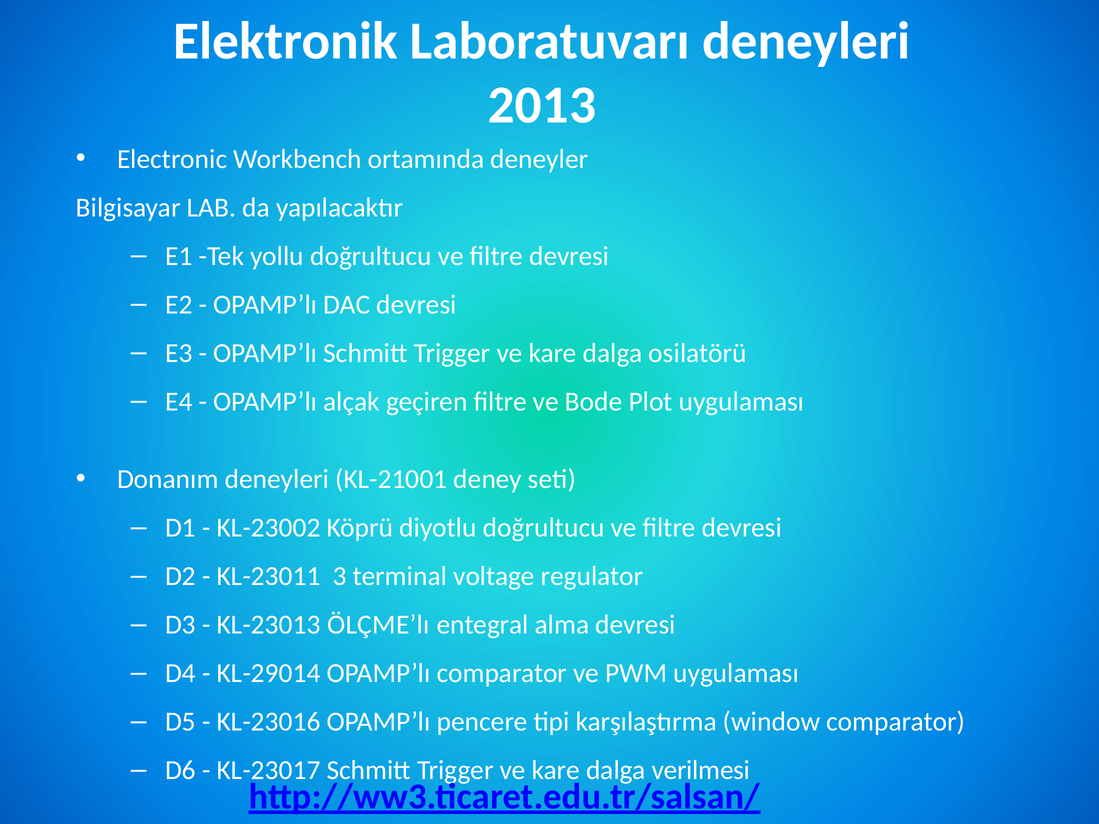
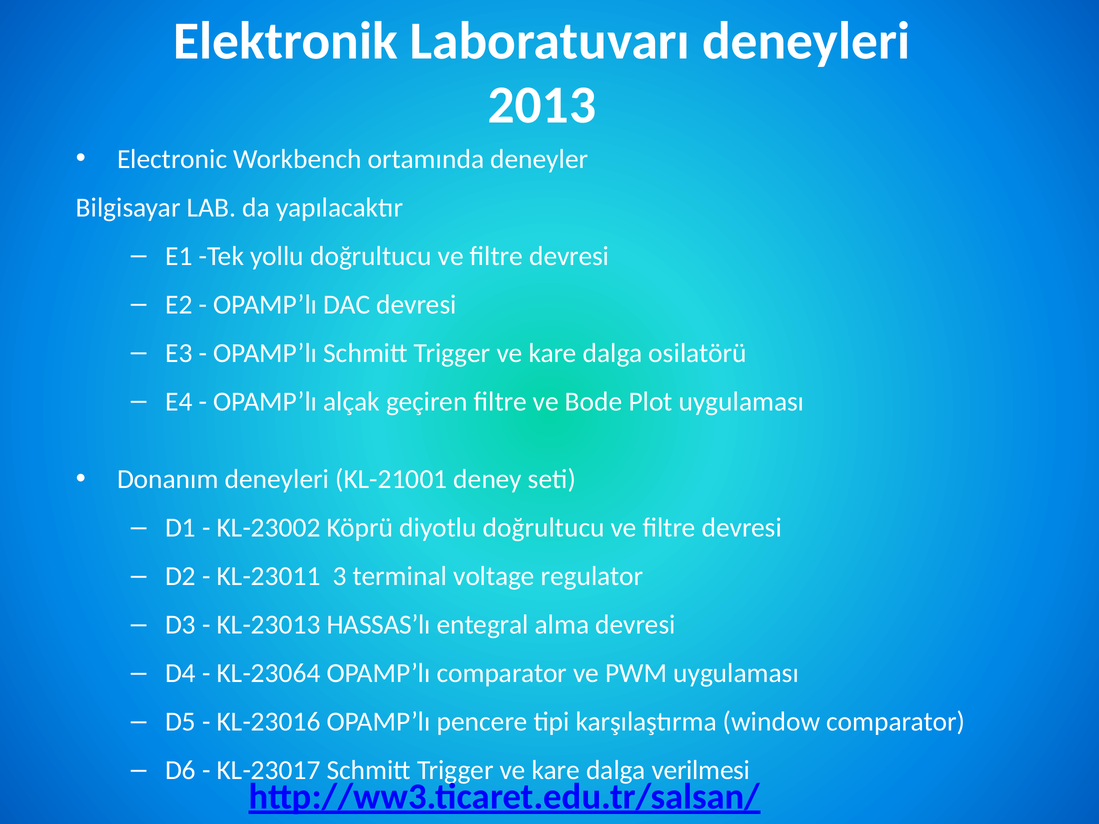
ÖLÇME’lı: ÖLÇME’lı -> HASSAS’lı
KL-29014: KL-29014 -> KL-23064
